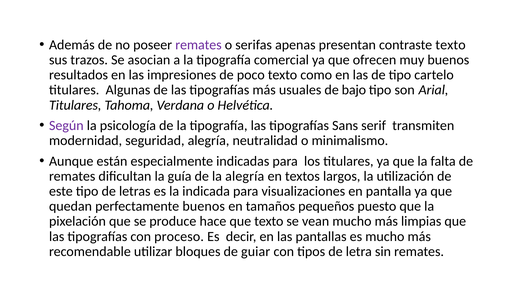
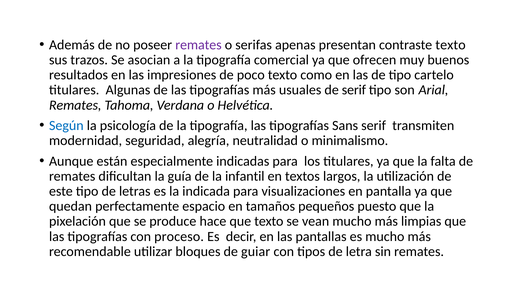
de bajo: bajo -> serif
Titulares at (75, 105): Titulares -> Remates
Según colour: purple -> blue
la alegría: alegría -> infantil
perfectamente buenos: buenos -> espacio
